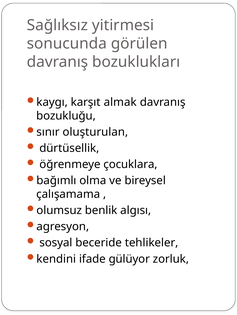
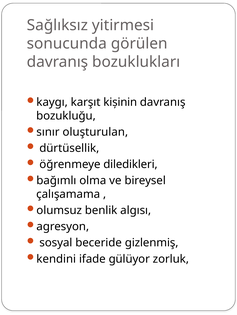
almak: almak -> kișinin
çocuklara: çocuklara -> diledikleri
tehlikeler: tehlikeler -> gizlenmiş
